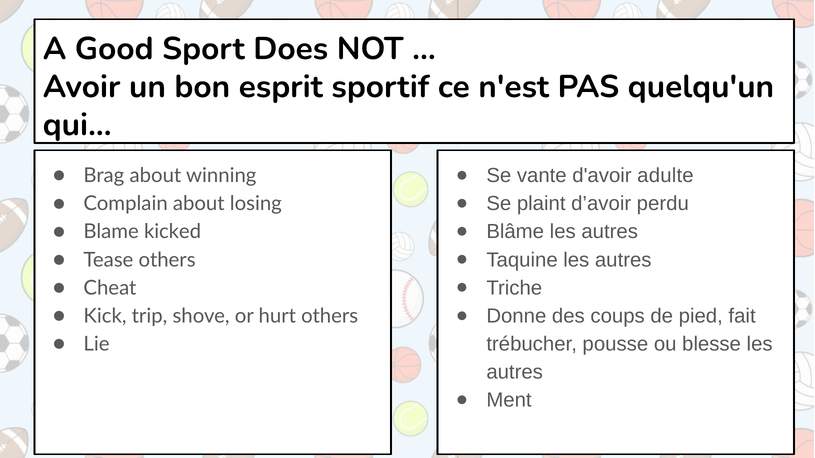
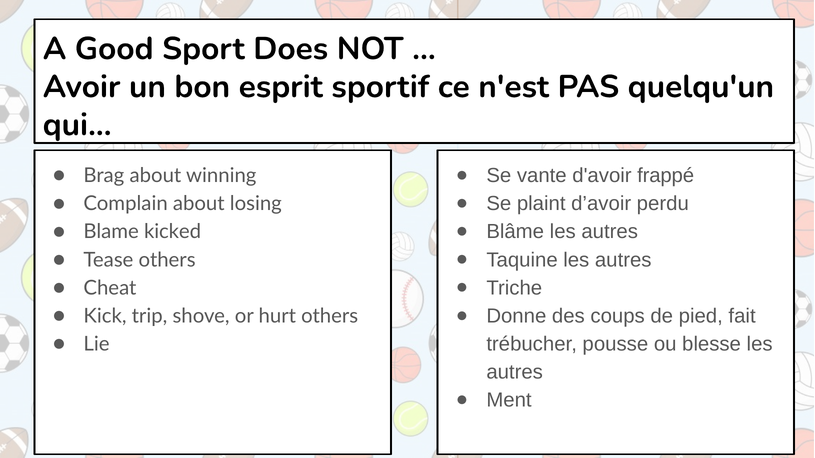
adulte: adulte -> frappé
